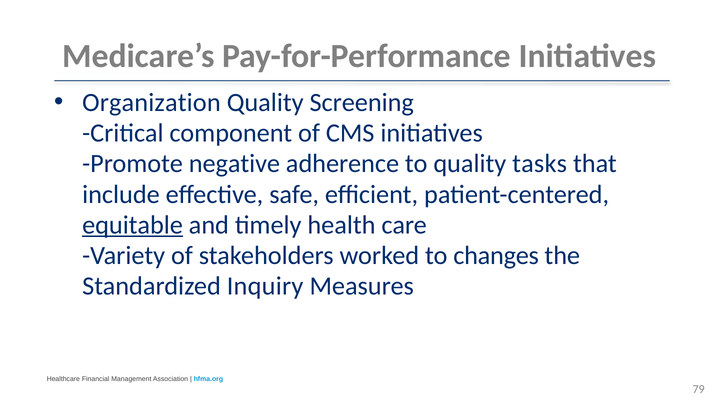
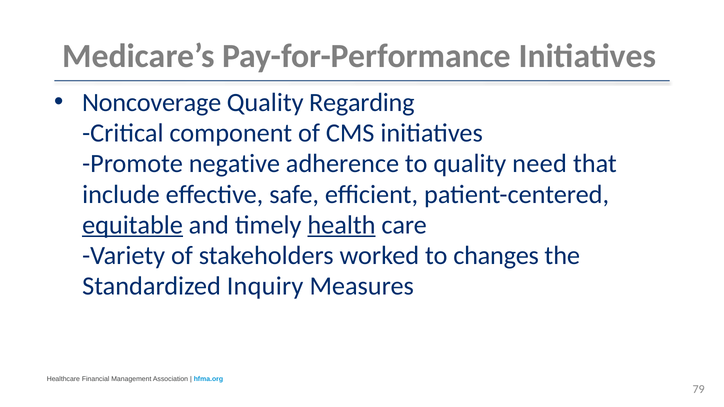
Organization: Organization -> Noncoverage
Screening: Screening -> Regarding
tasks: tasks -> need
health underline: none -> present
